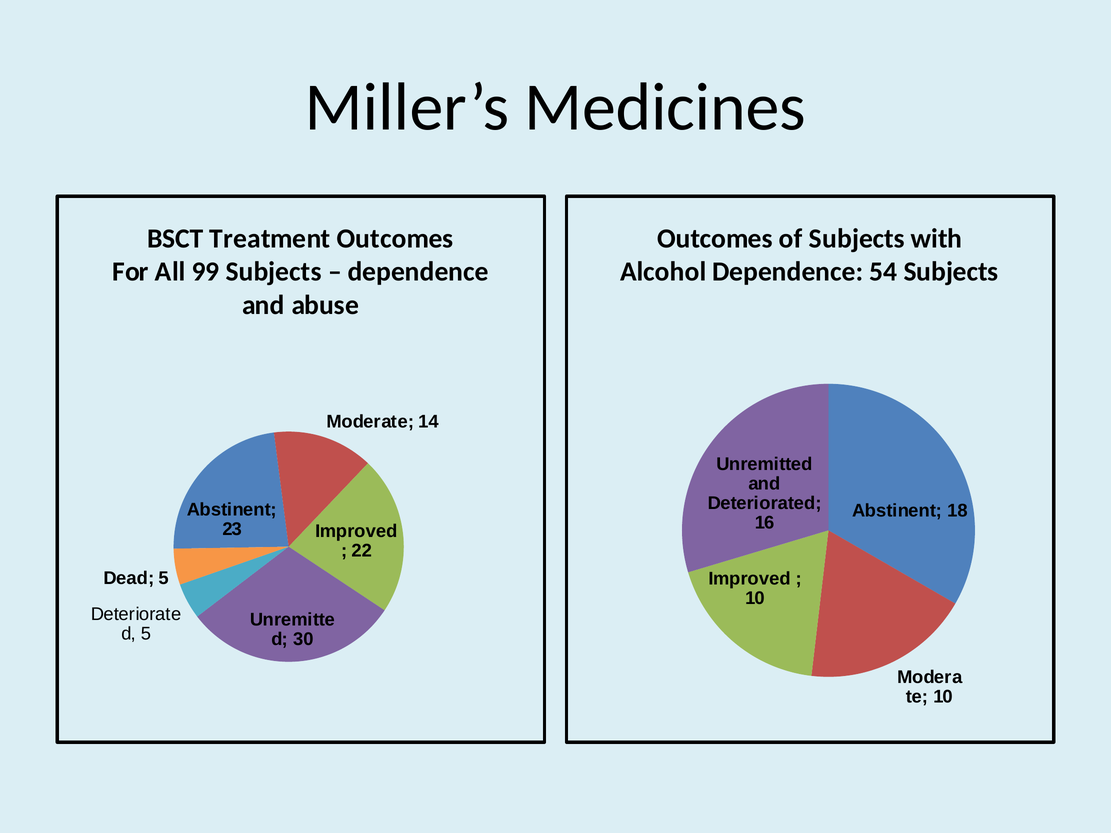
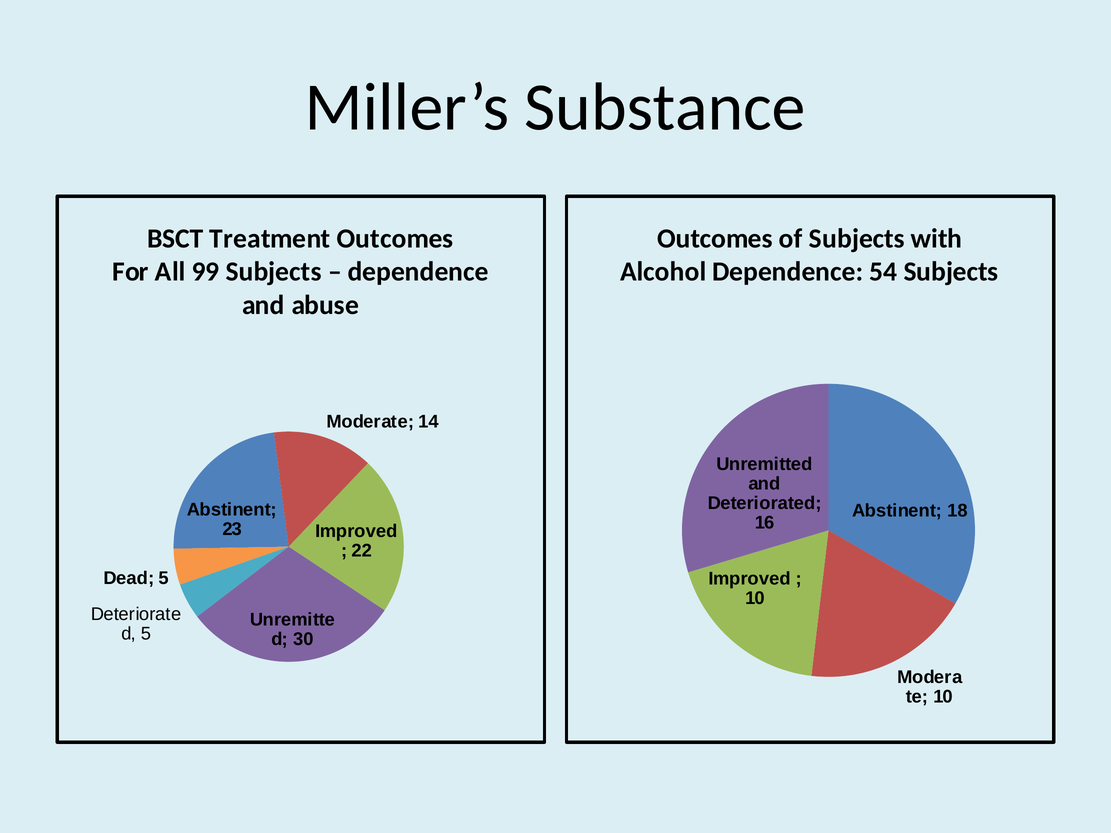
Medicines: Medicines -> Substance
